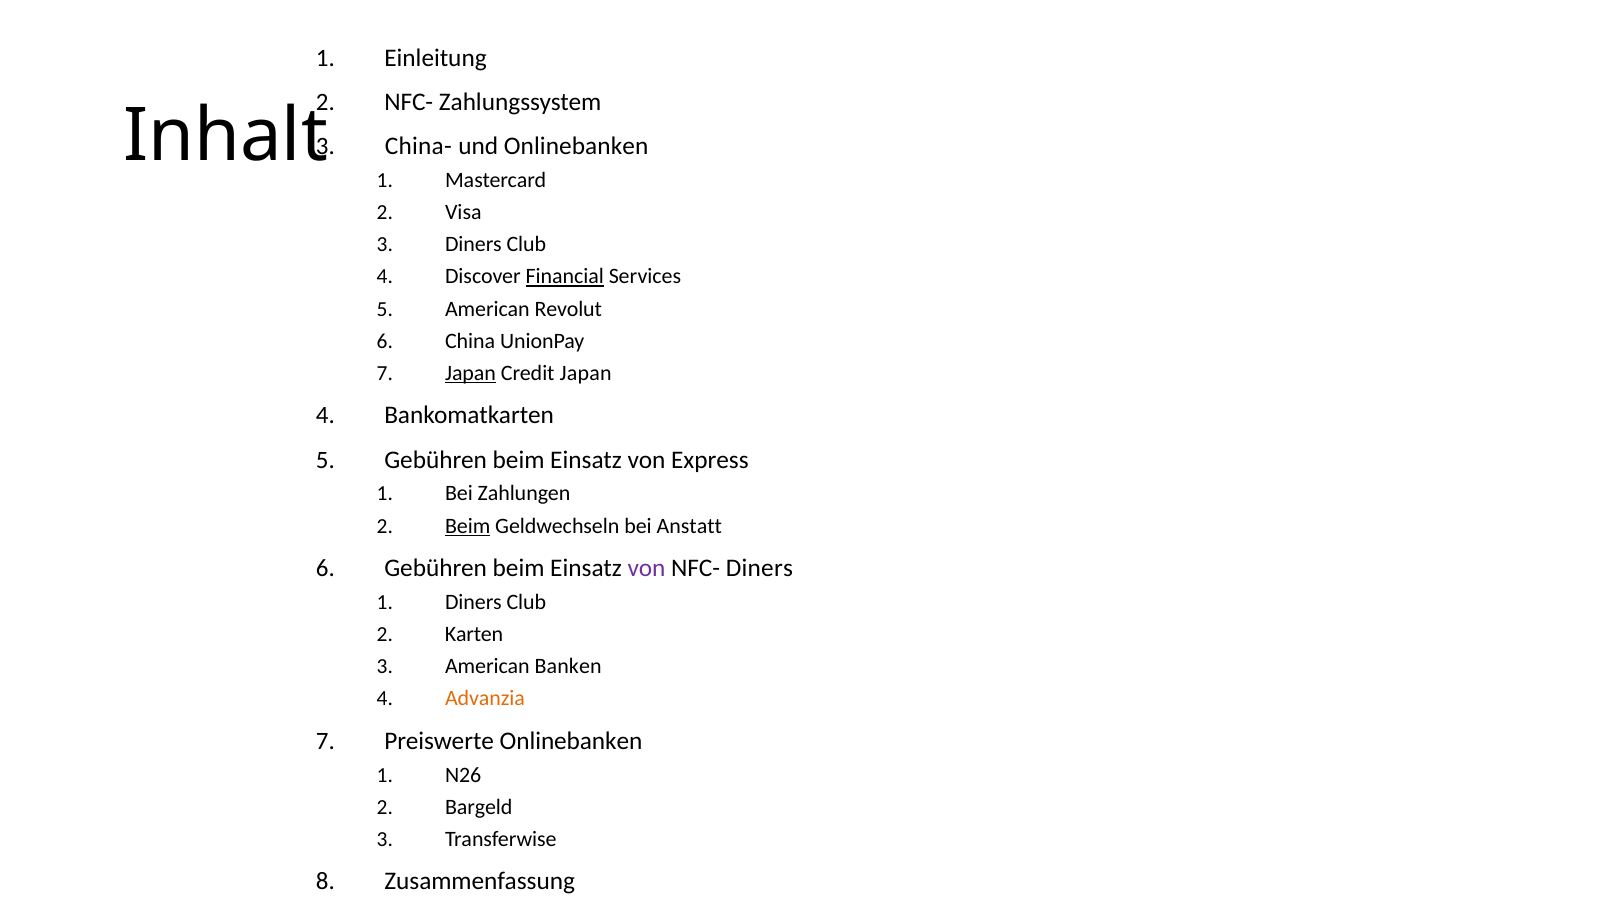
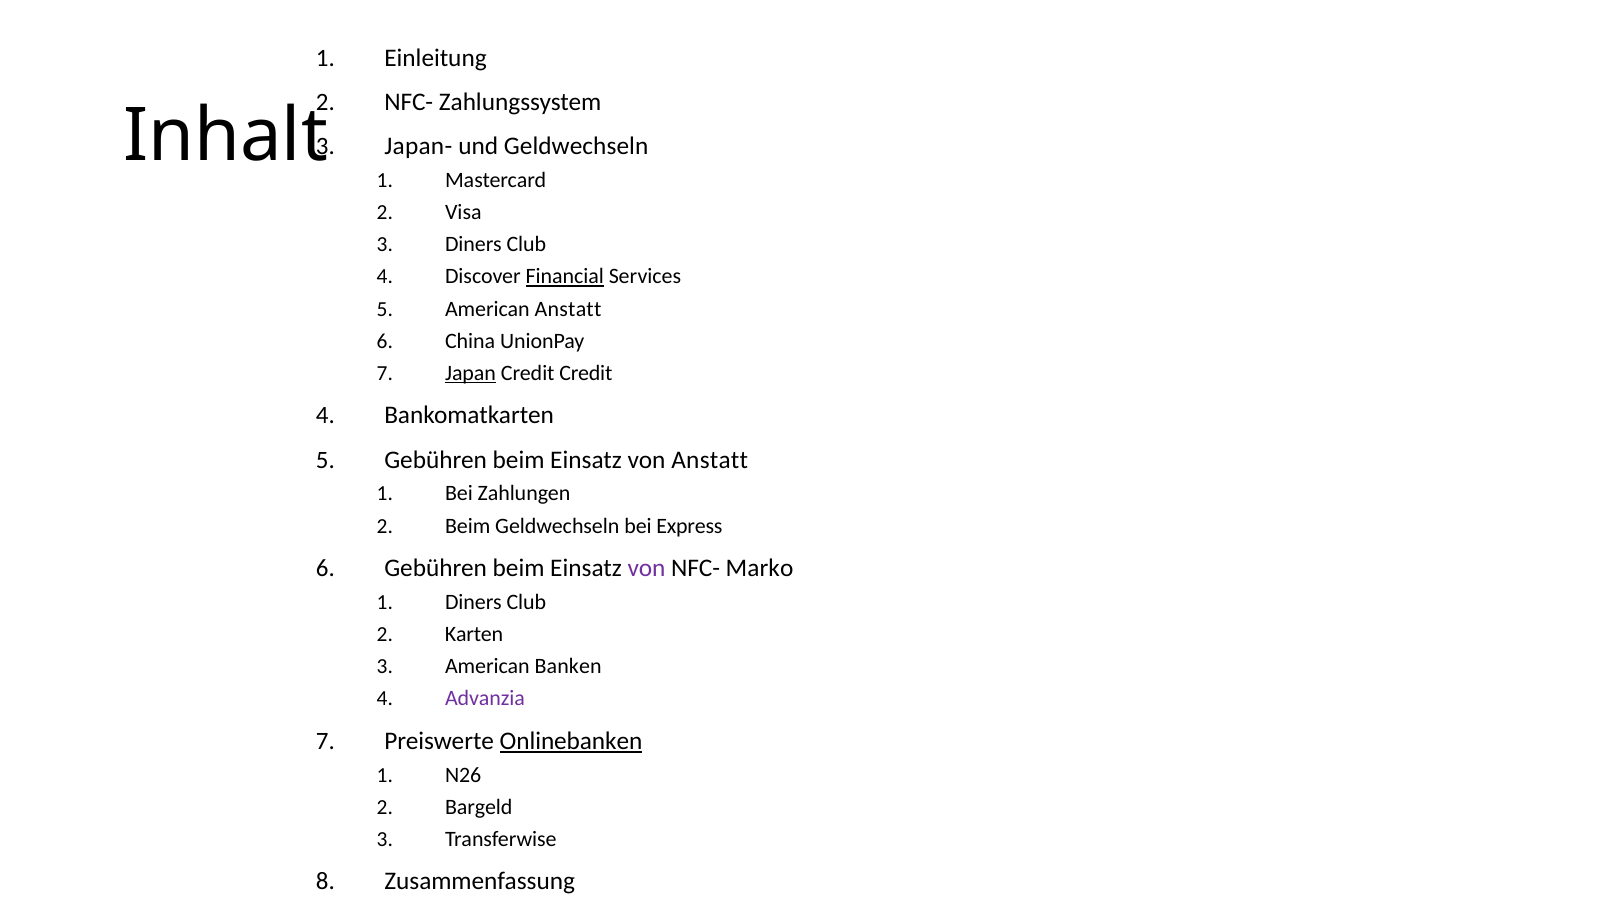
China-: China- -> Japan-
und Onlinebanken: Onlinebanken -> Geldwechseln
American Revolut: Revolut -> Anstatt
Credit Japan: Japan -> Credit
von Express: Express -> Anstatt
Beim at (468, 526) underline: present -> none
Anstatt: Anstatt -> Express
NFC- Diners: Diners -> Marko
Advanzia colour: orange -> purple
Onlinebanken at (571, 741) underline: none -> present
